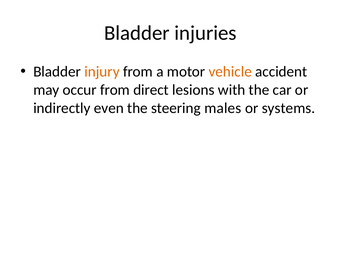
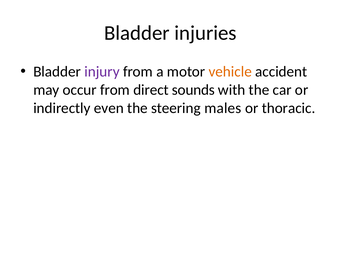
injury colour: orange -> purple
lesions: lesions -> sounds
systems: systems -> thoracic
